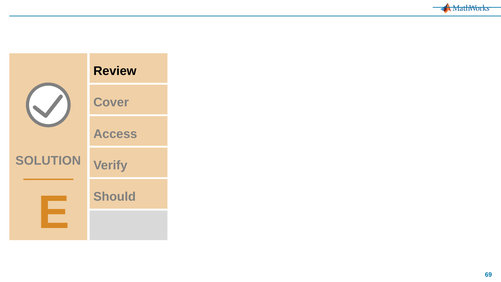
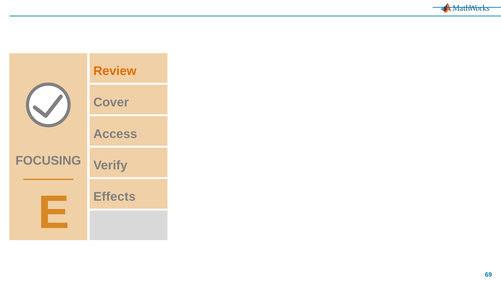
Review colour: black -> orange
SOLUTION: SOLUTION -> FOCUSING
Should: Should -> Effects
